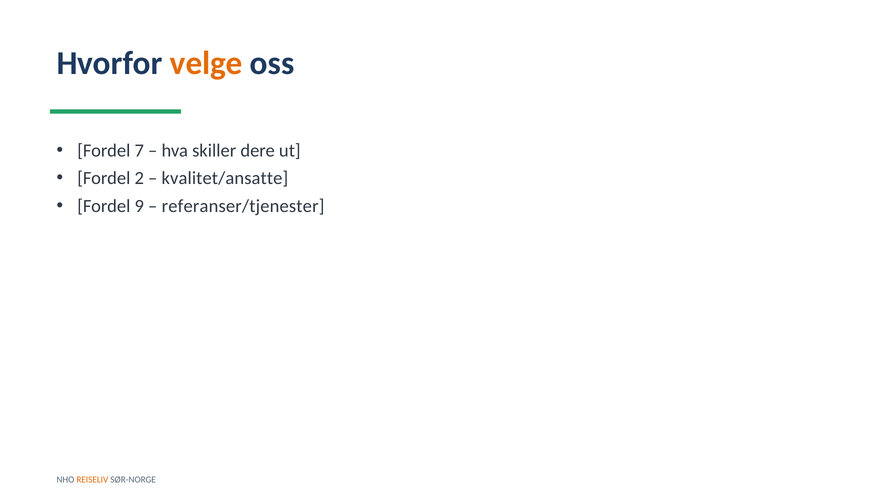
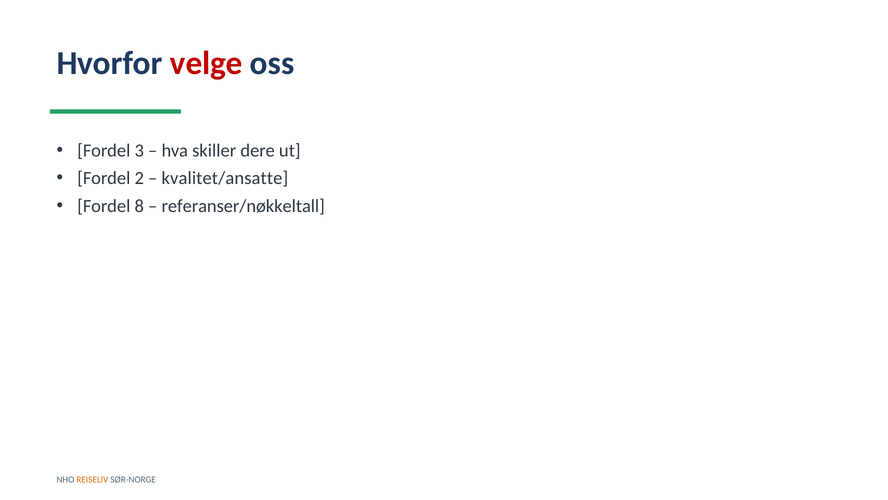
velge colour: orange -> red
7: 7 -> 3
9: 9 -> 8
referanser/tjenester: referanser/tjenester -> referanser/nøkkeltall
